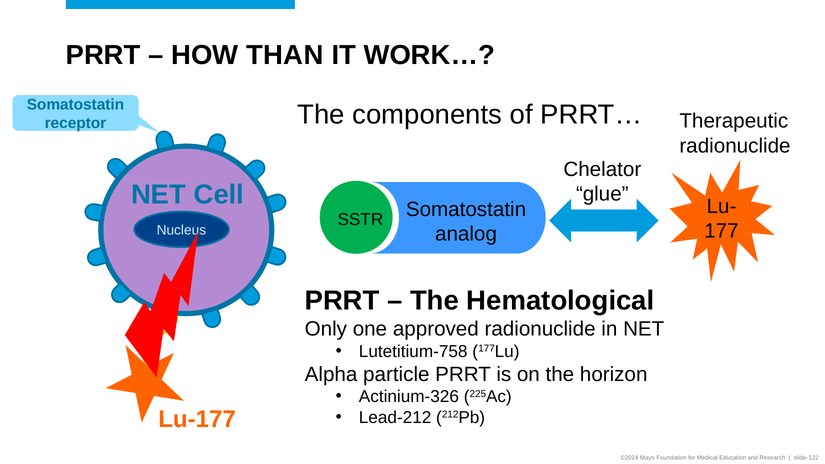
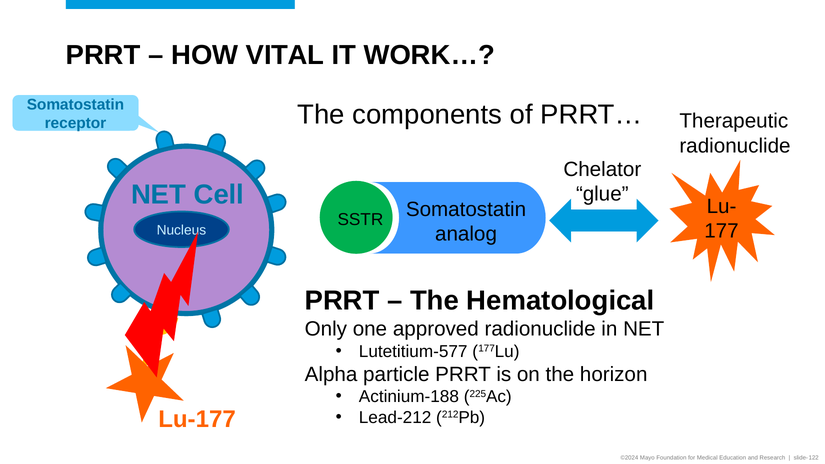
THAN: THAN -> VITAL
Lutetitium-758: Lutetitium-758 -> Lutetitium-577
Actinium-326: Actinium-326 -> Actinium-188
